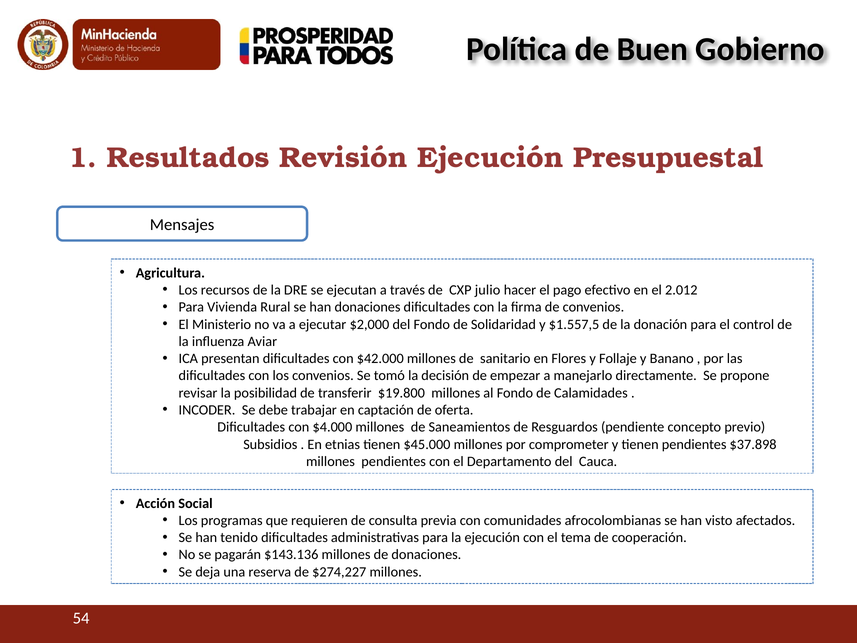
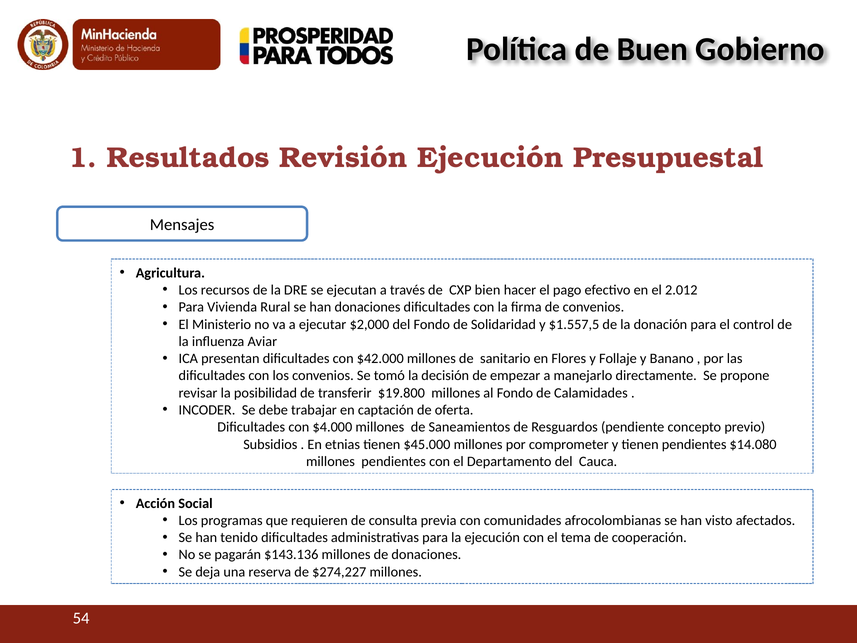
julio: julio -> bien
$37.898: $37.898 -> $14.080
